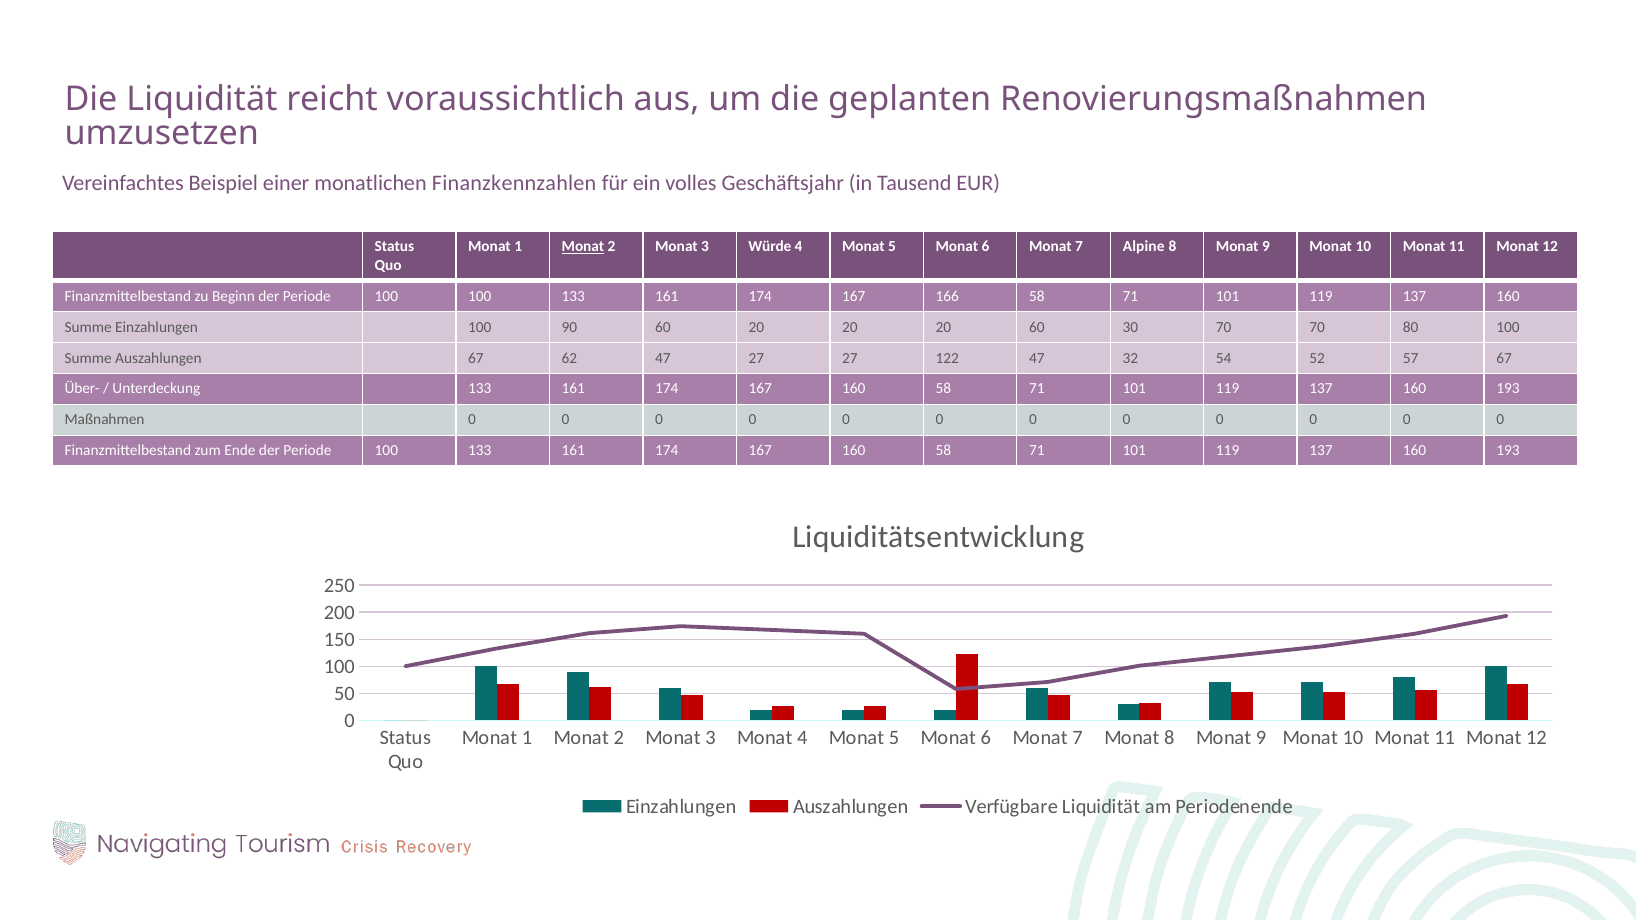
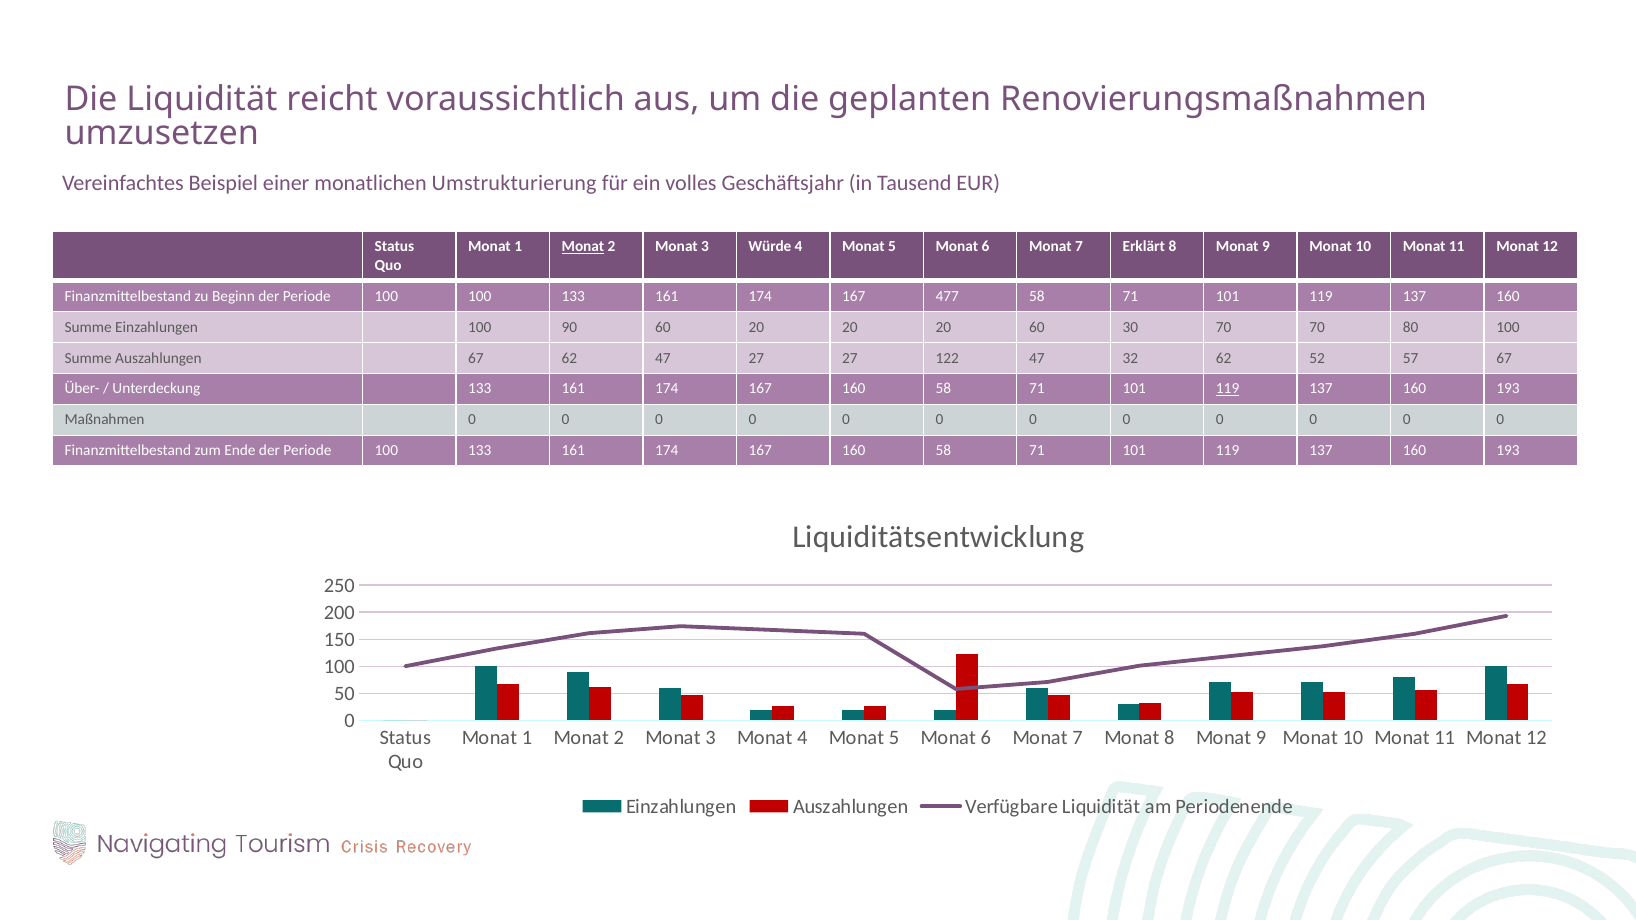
Finanzkennzahlen: Finanzkennzahlen -> Umstrukturierung
Alpine: Alpine -> Erklärt
166: 166 -> 477
32 54: 54 -> 62
119 at (1228, 389) underline: none -> present
